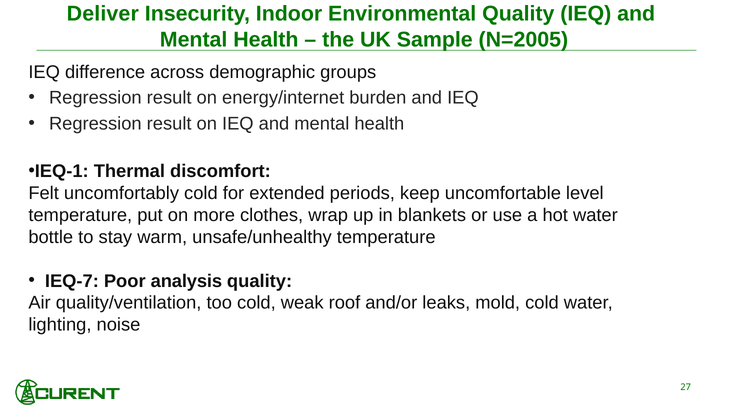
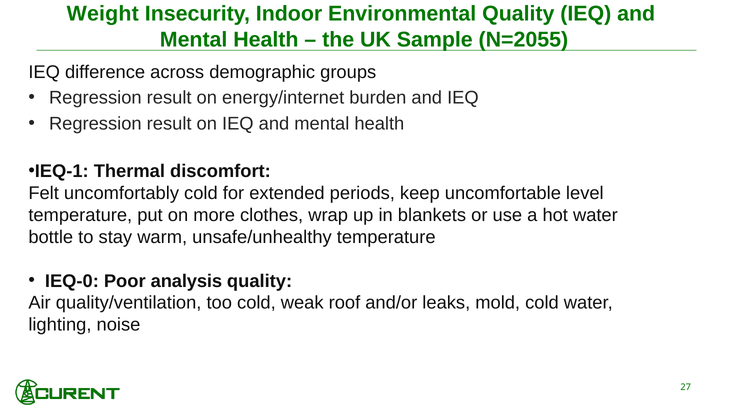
Deliver: Deliver -> Weight
N=2005: N=2005 -> N=2055
IEQ-7: IEQ-7 -> IEQ-0
